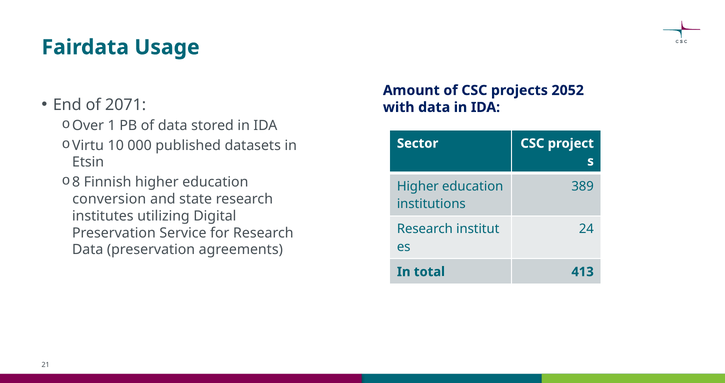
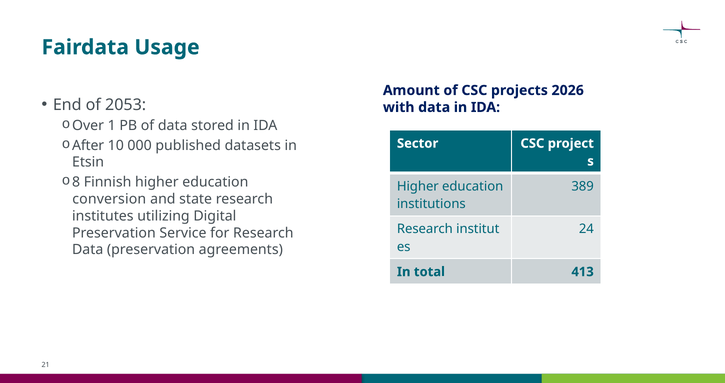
2052: 2052 -> 2026
2071: 2071 -> 2053
Virtu: Virtu -> After
